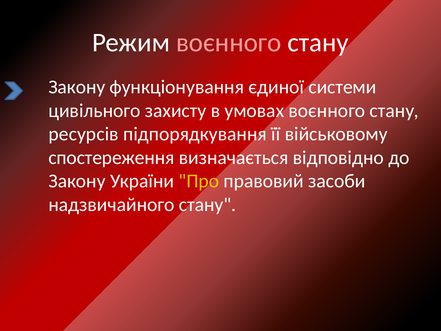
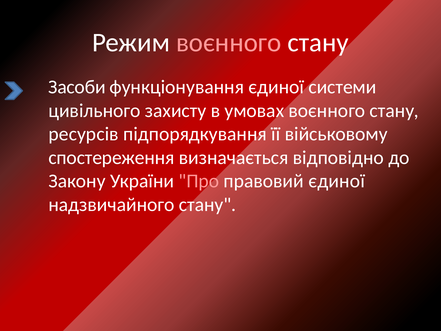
Закону at (77, 87): Закону -> Засоби
Про colour: yellow -> pink
правовий засоби: засоби -> єдиної
